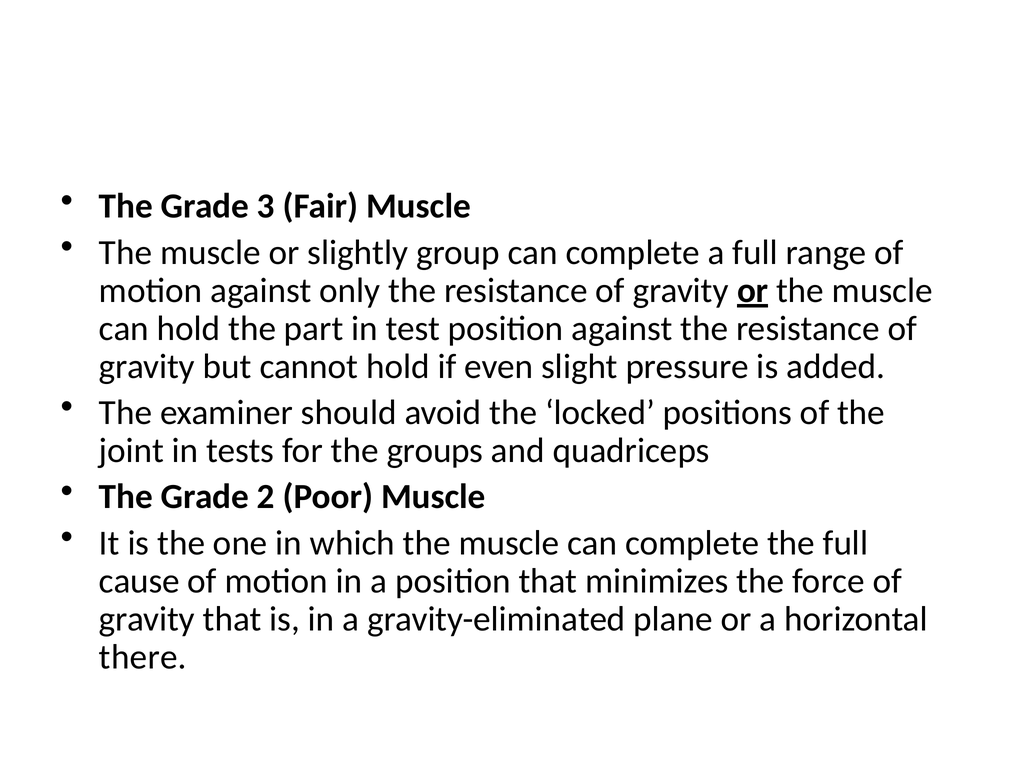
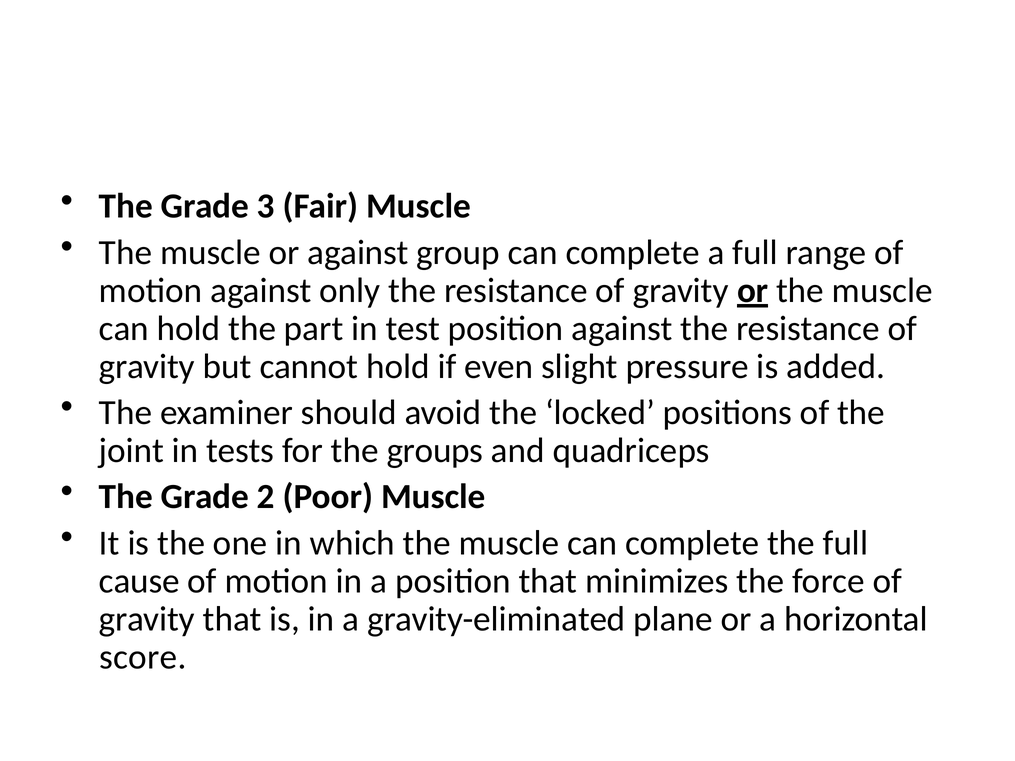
or slightly: slightly -> against
there: there -> score
